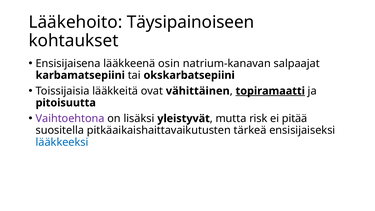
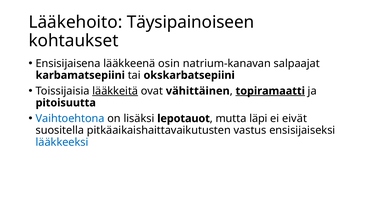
lääkkeitä underline: none -> present
Vaihtoehtona colour: purple -> blue
yleistyvät: yleistyvät -> lepotauot
risk: risk -> läpi
pitää: pitää -> eivät
tärkeä: tärkeä -> vastus
